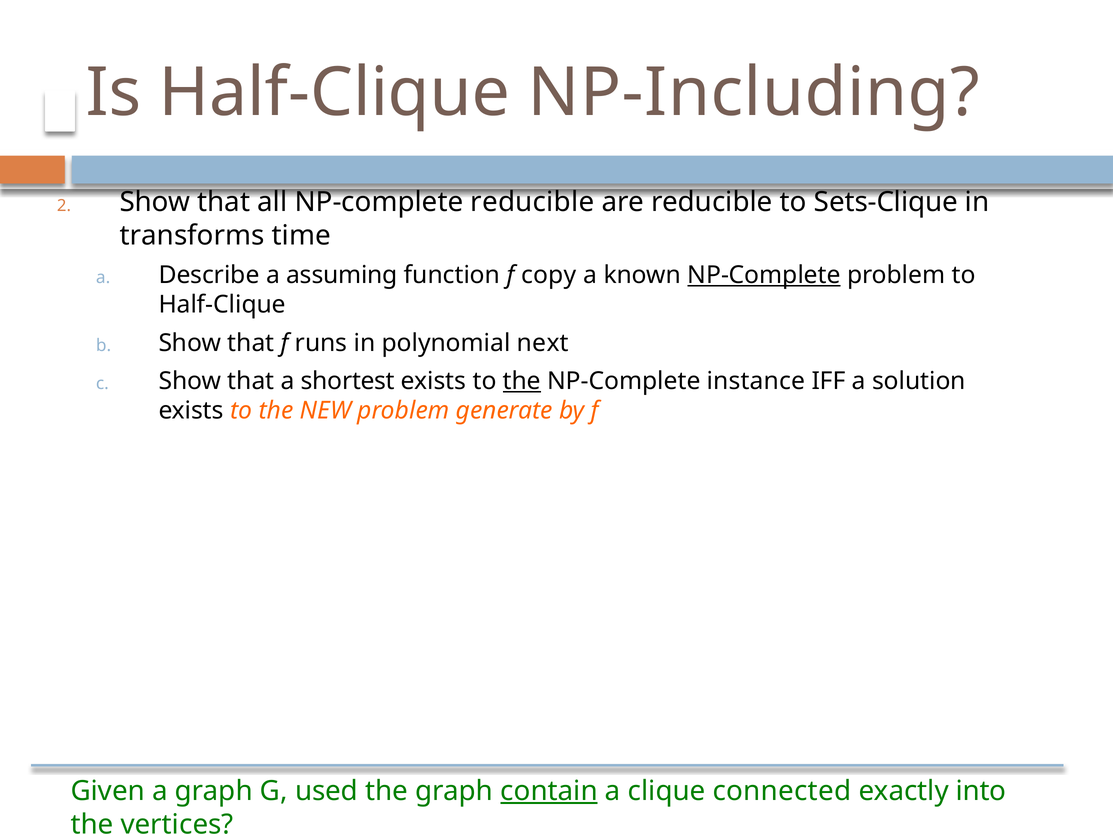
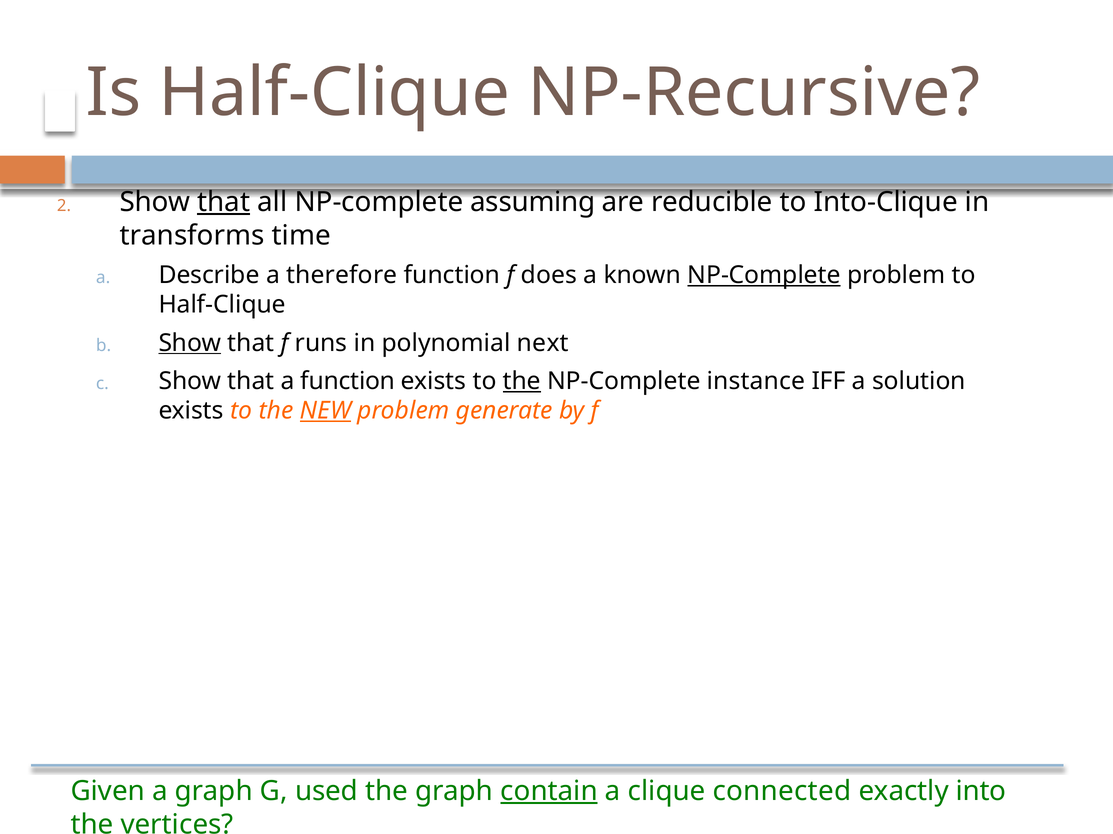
NP-Including: NP-Including -> NP-Recursive
that at (224, 202) underline: none -> present
NP-complete reducible: reducible -> assuming
Sets-Clique: Sets-Clique -> Into-Clique
assuming: assuming -> therefore
copy: copy -> does
Show at (190, 343) underline: none -> present
a shortest: shortest -> function
NEW underline: none -> present
